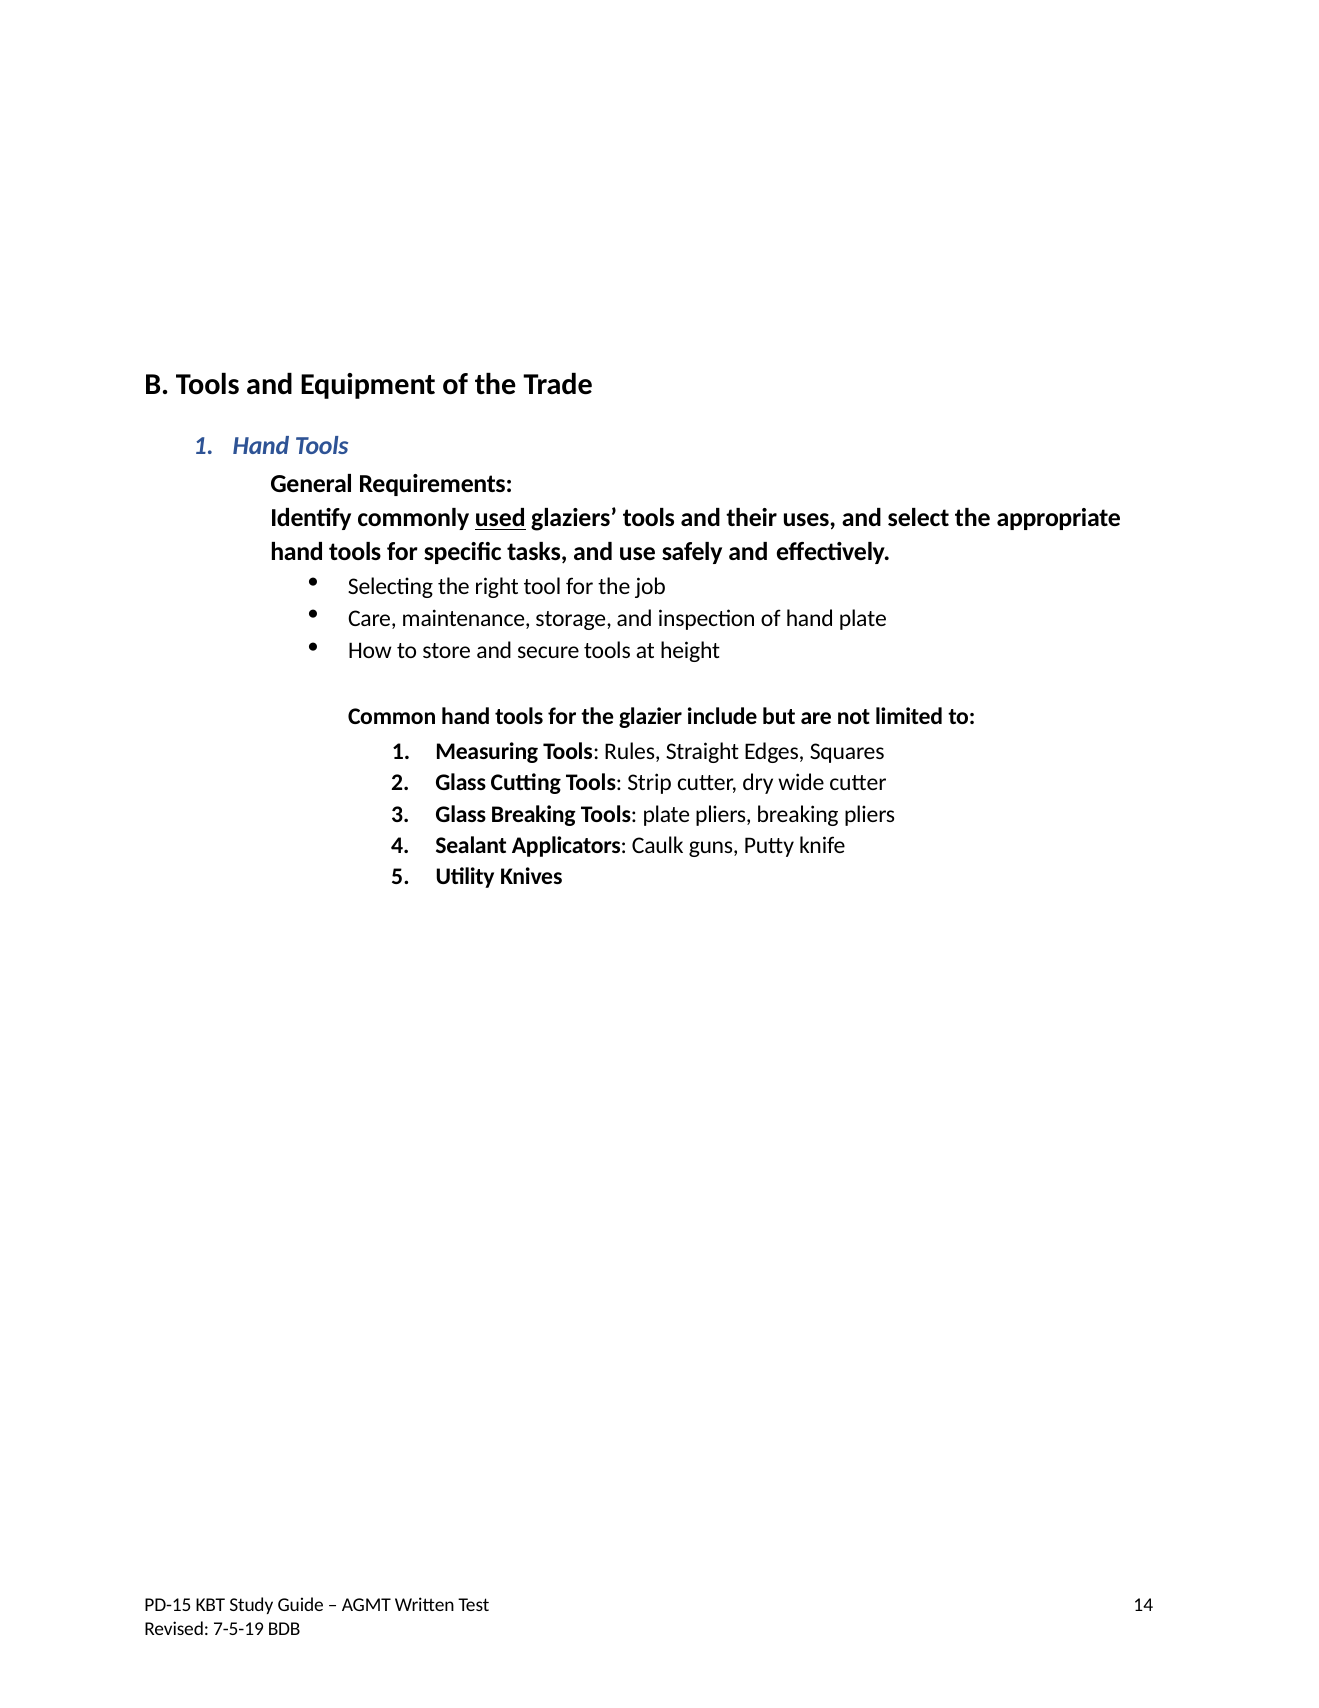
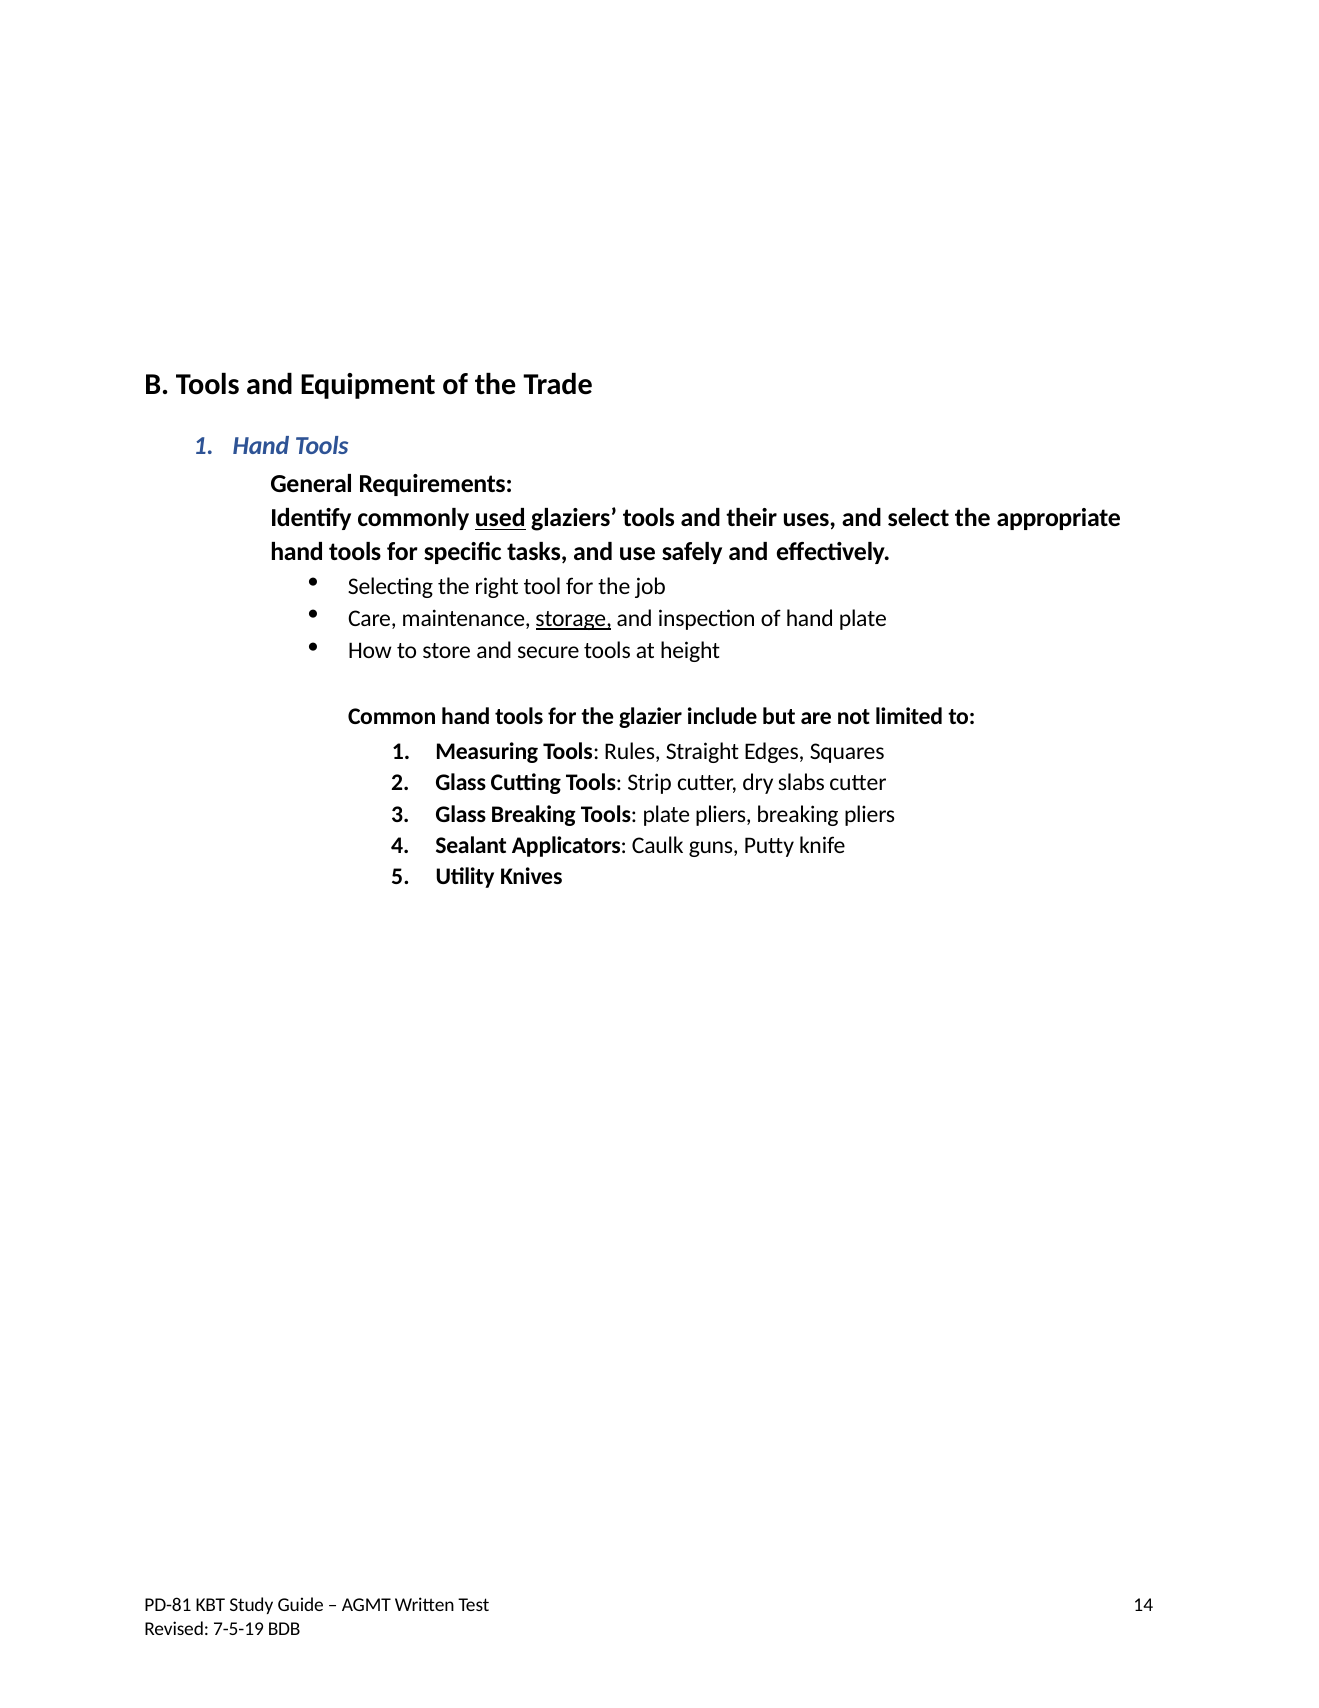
storage underline: none -> present
wide: wide -> slabs
PD-15: PD-15 -> PD-81
